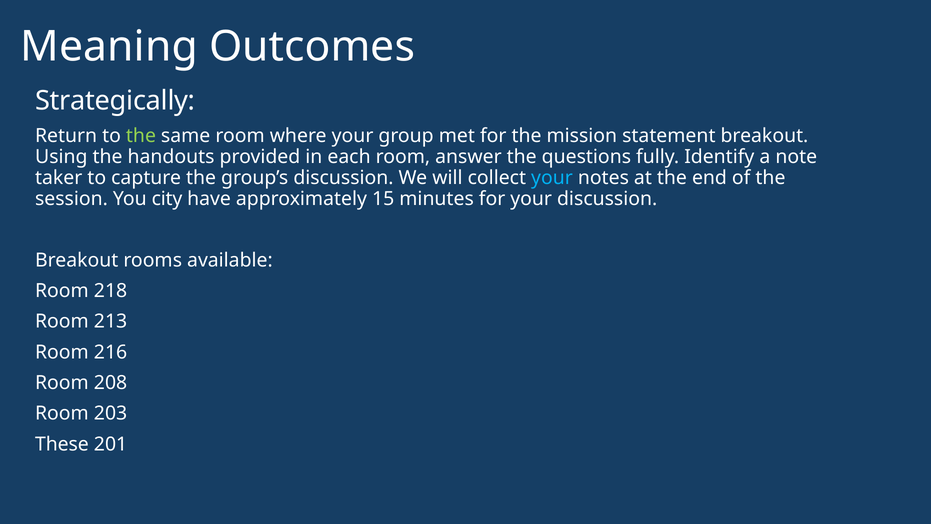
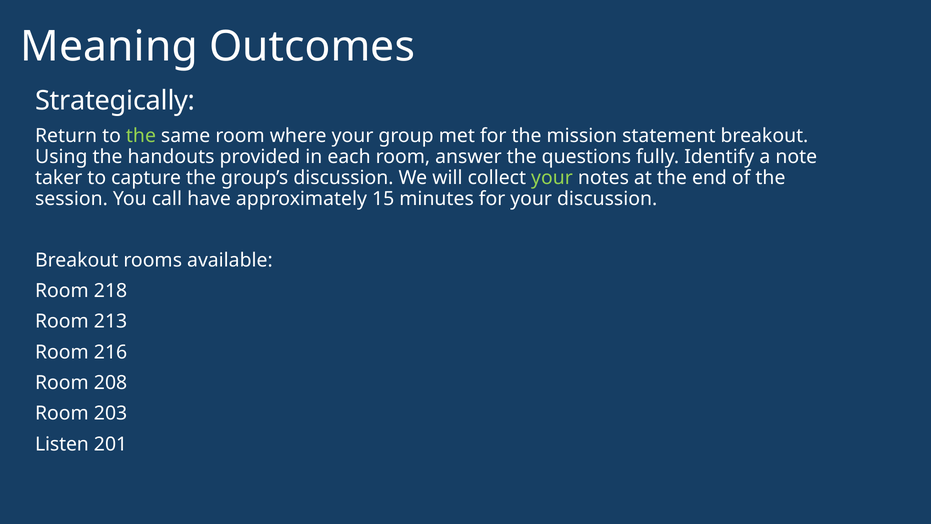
your at (552, 178) colour: light blue -> light green
city: city -> call
These: These -> Listen
